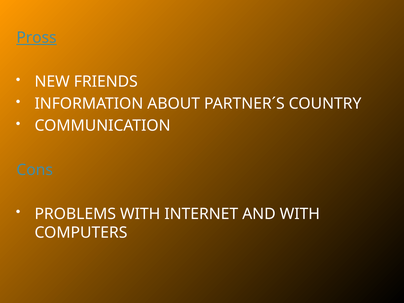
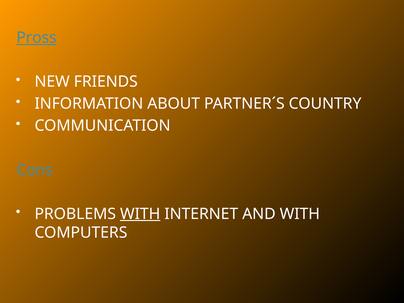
WITH at (140, 214) underline: none -> present
